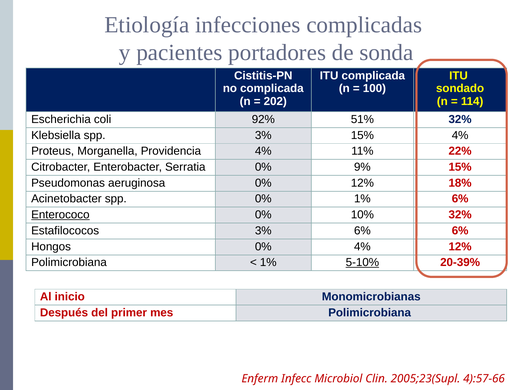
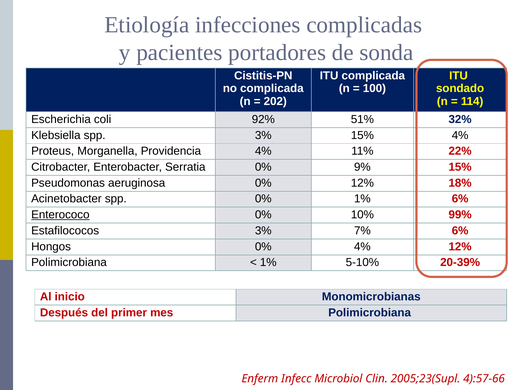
10% 32%: 32% -> 99%
3% 6%: 6% -> 7%
5-10% underline: present -> none
